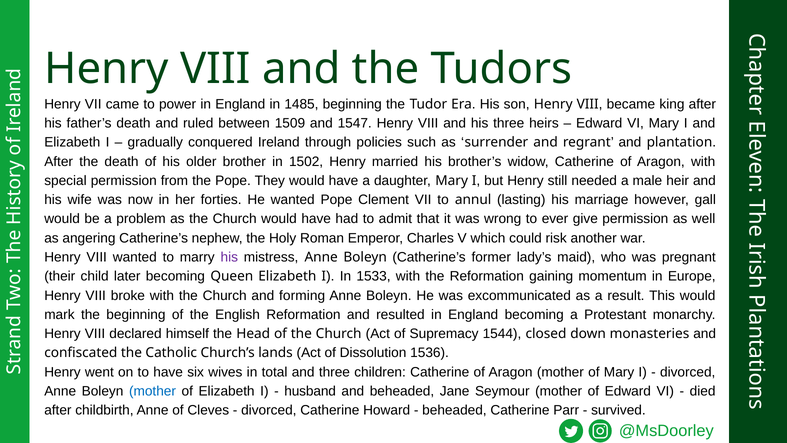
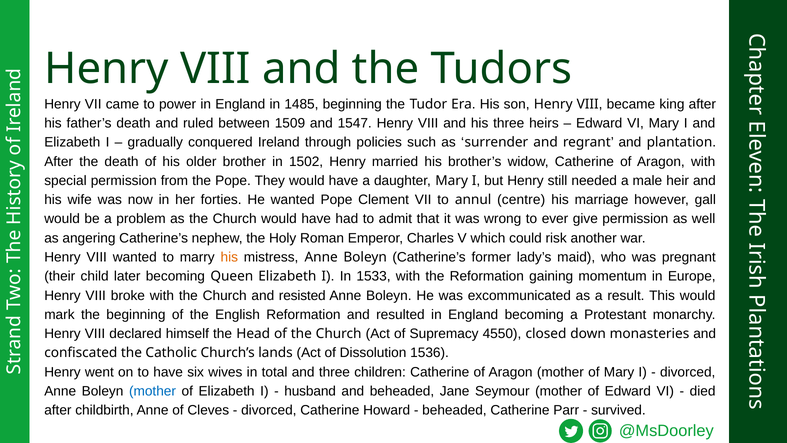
lasting: lasting -> centre
his at (229, 257) colour: purple -> orange
forming: forming -> resisted
1544: 1544 -> 4550
